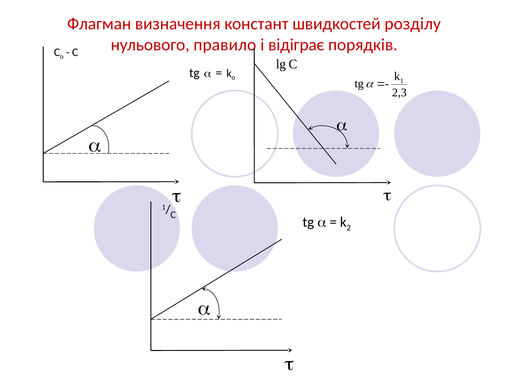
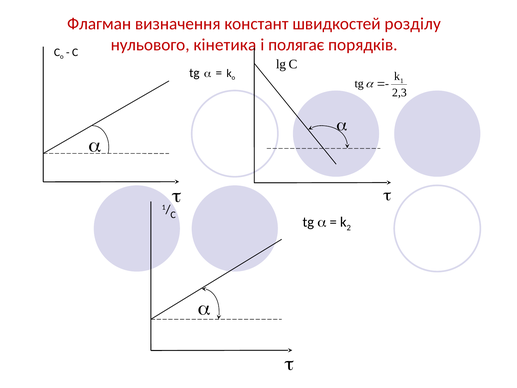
правило: правило -> кінетика
відіграє: відіграє -> полягає
